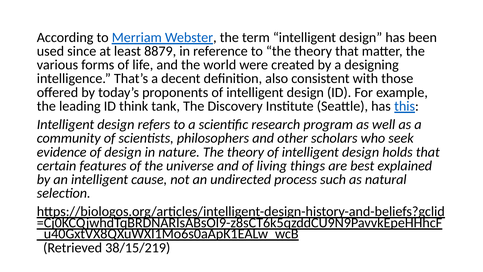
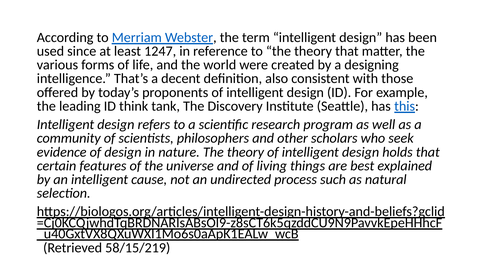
8879: 8879 -> 1247
38/15/219: 38/15/219 -> 58/15/219
